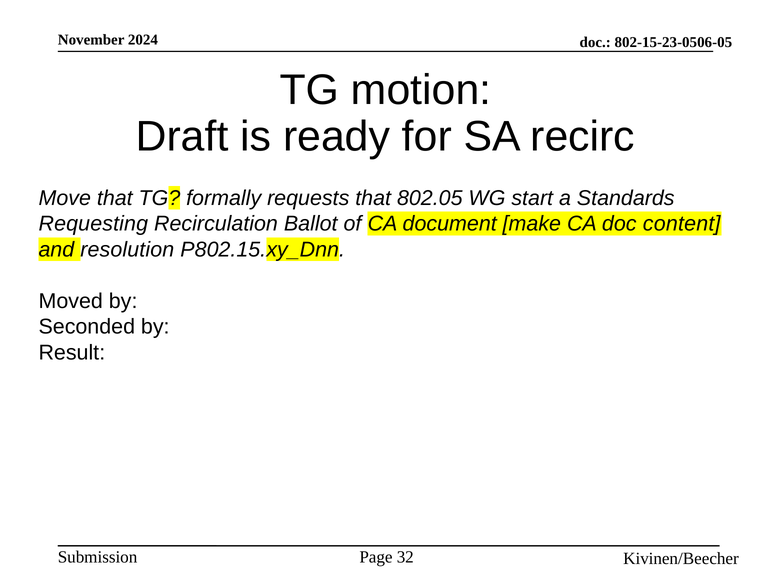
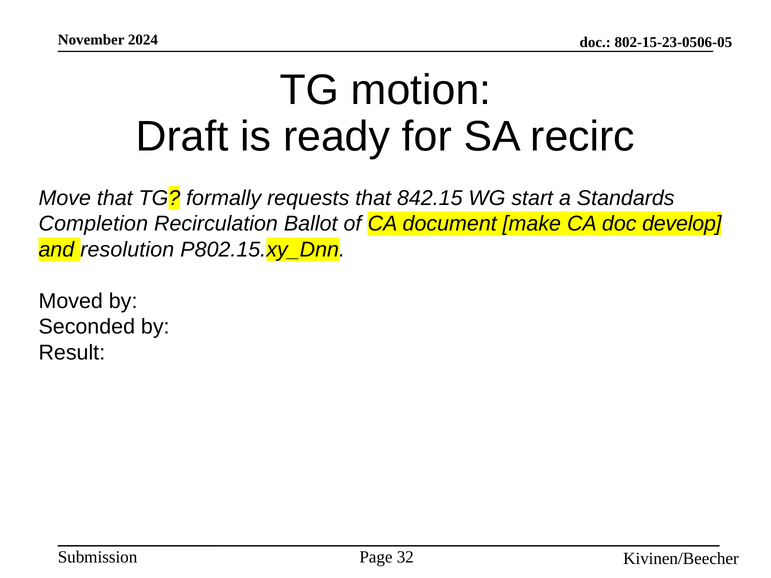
802.05: 802.05 -> 842.15
Requesting: Requesting -> Completion
content: content -> develop
